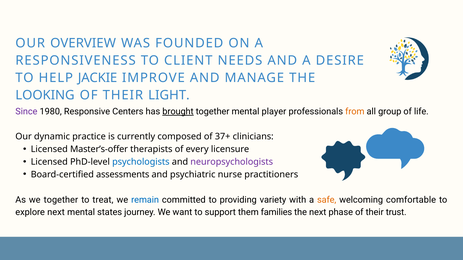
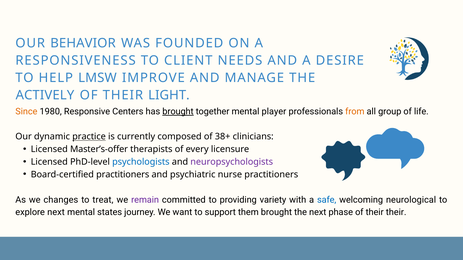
OVERVIEW: OVERVIEW -> BEHAVIOR
JACKIE: JACKIE -> LMSW
LOOKING: LOOKING -> ACTIVELY
Since colour: purple -> orange
practice underline: none -> present
37+: 37+ -> 38+
Board-certified assessments: assessments -> practitioners
we together: together -> changes
remain colour: blue -> purple
safe colour: orange -> blue
comfortable: comfortable -> neurological
them families: families -> brought
their trust: trust -> their
